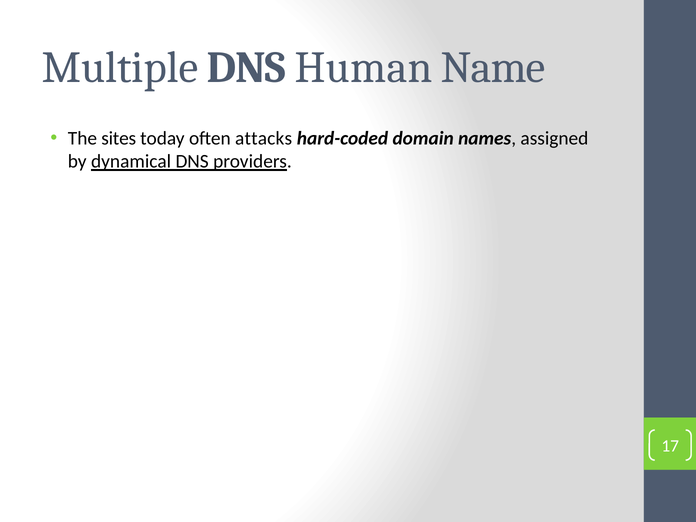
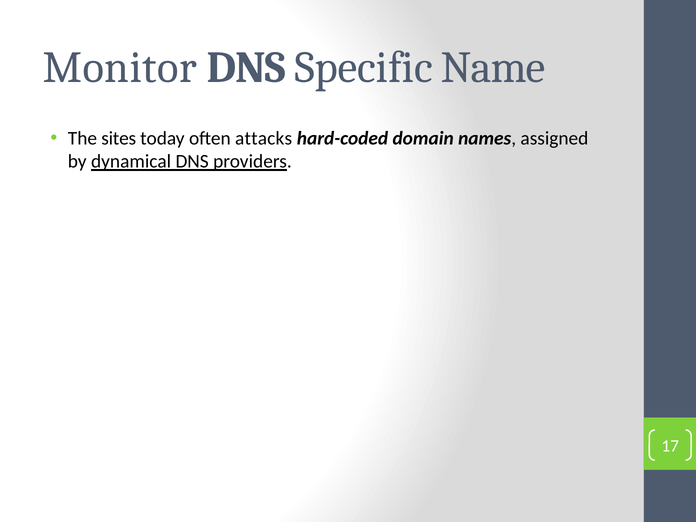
Multiple: Multiple -> Monitor
Human: Human -> Specific
